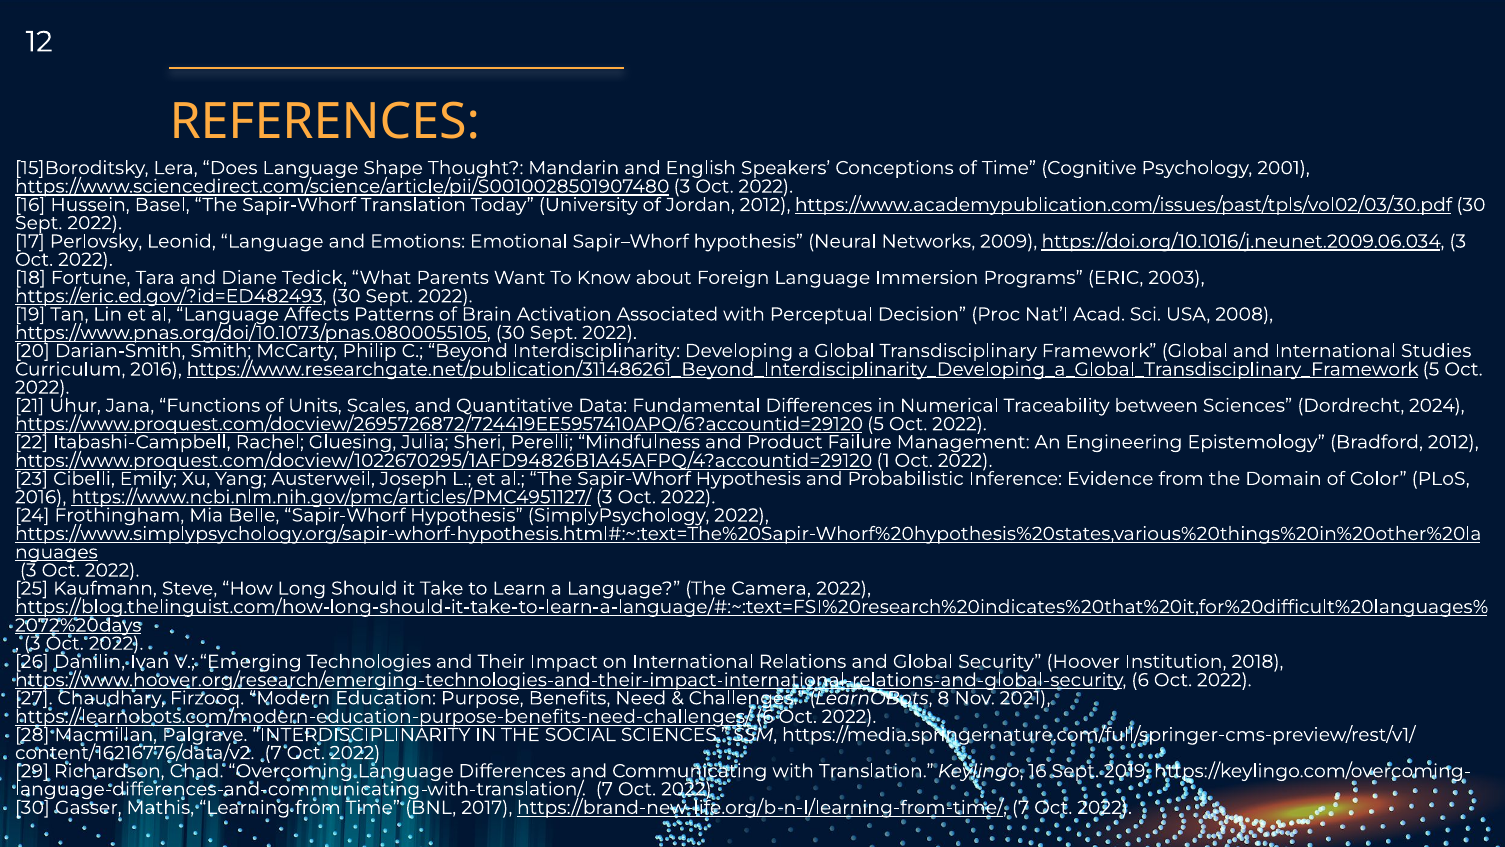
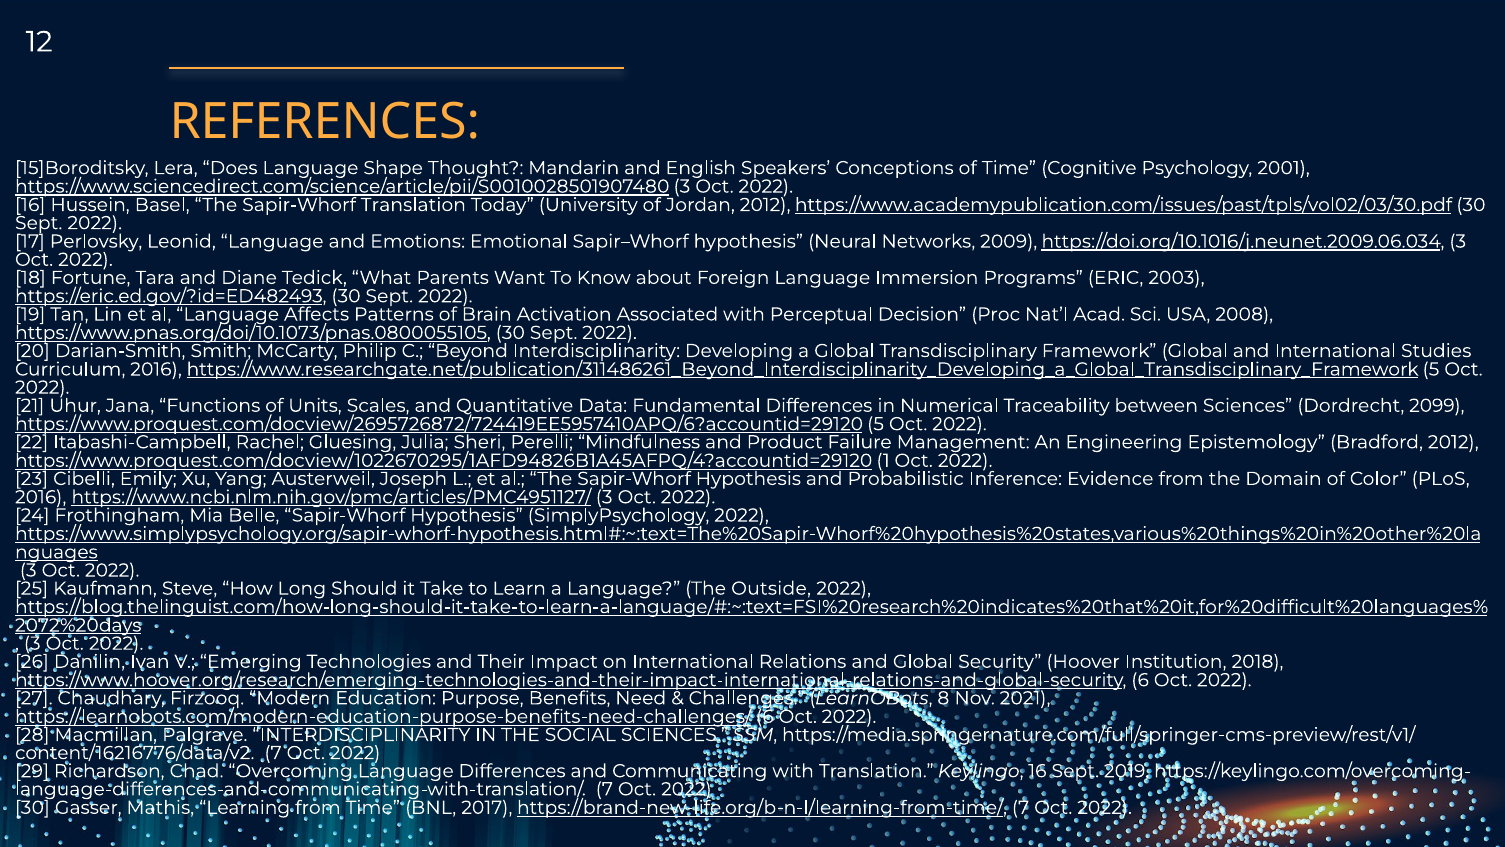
2024: 2024 -> 2099
Camera: Camera -> Outside
